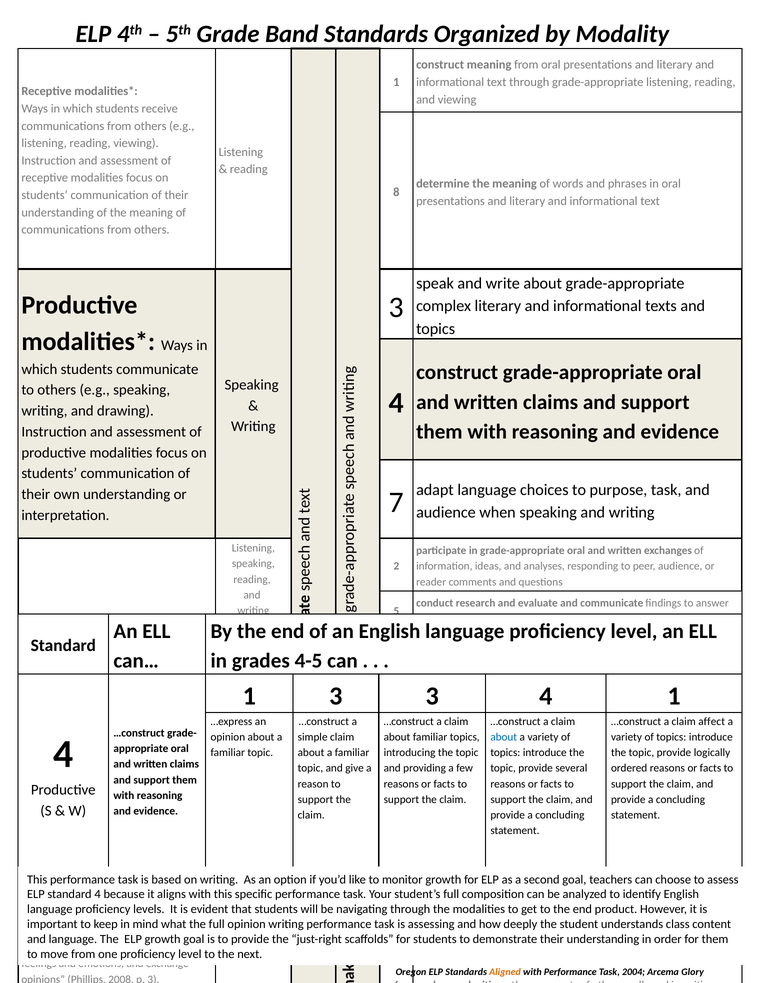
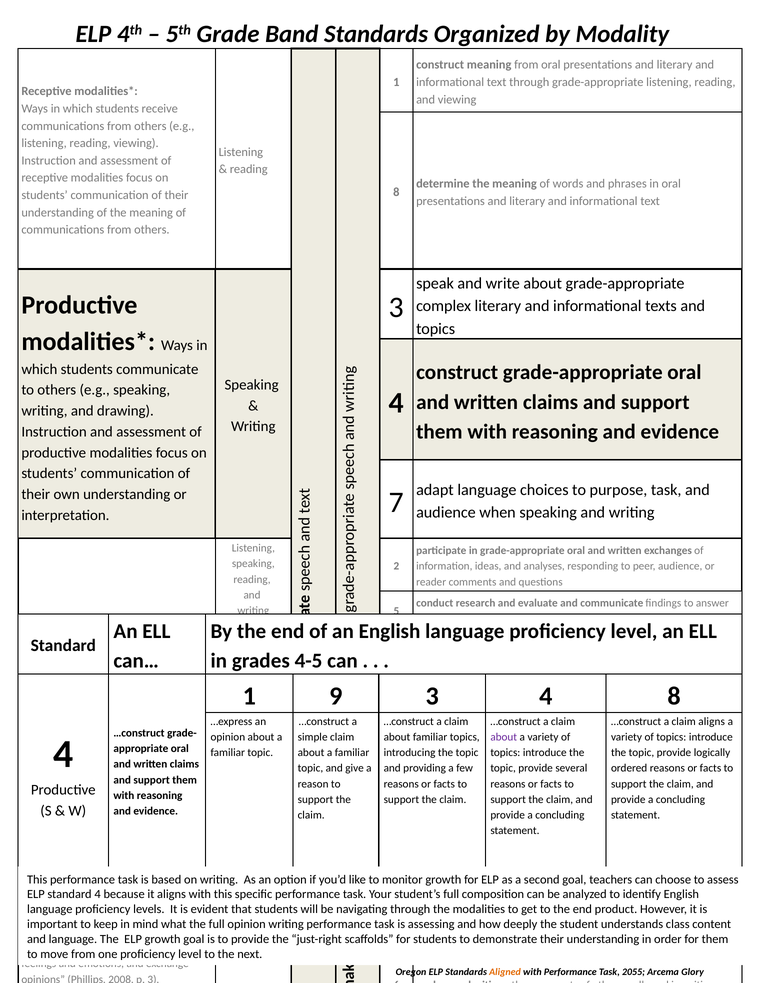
1 3: 3 -> 9
4 1: 1 -> 8
claim affect: affect -> aligns
about at (504, 738) colour: blue -> purple
2004: 2004 -> 2055
